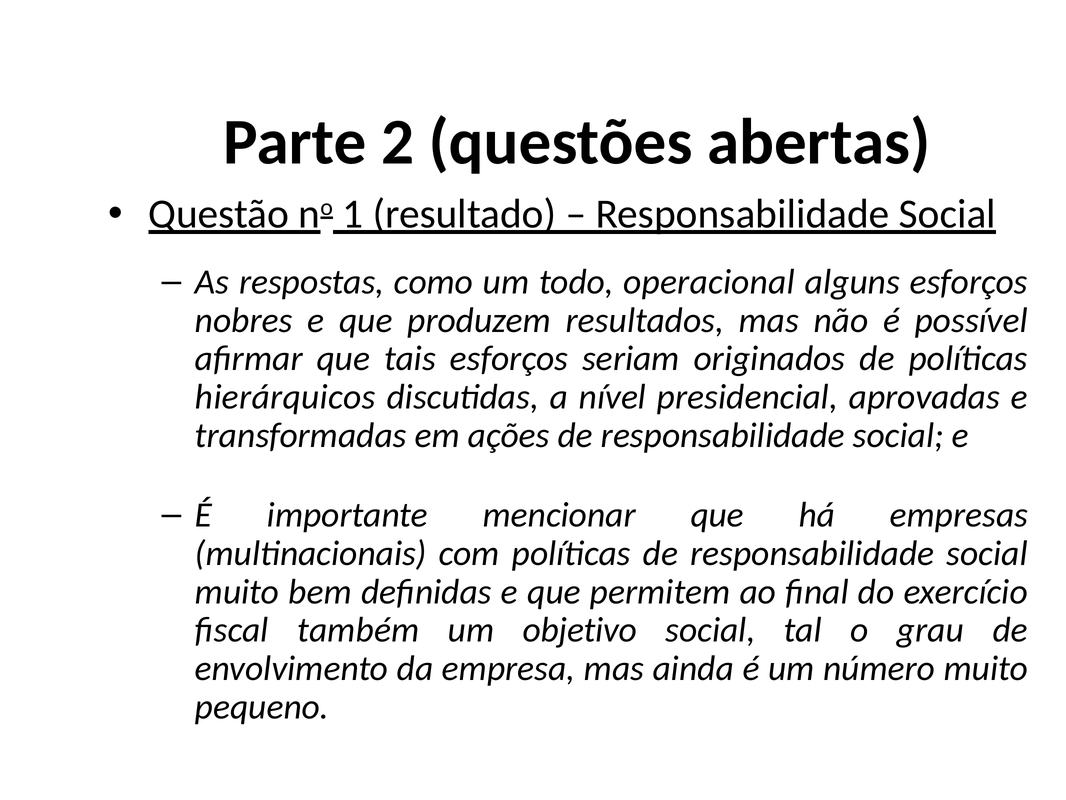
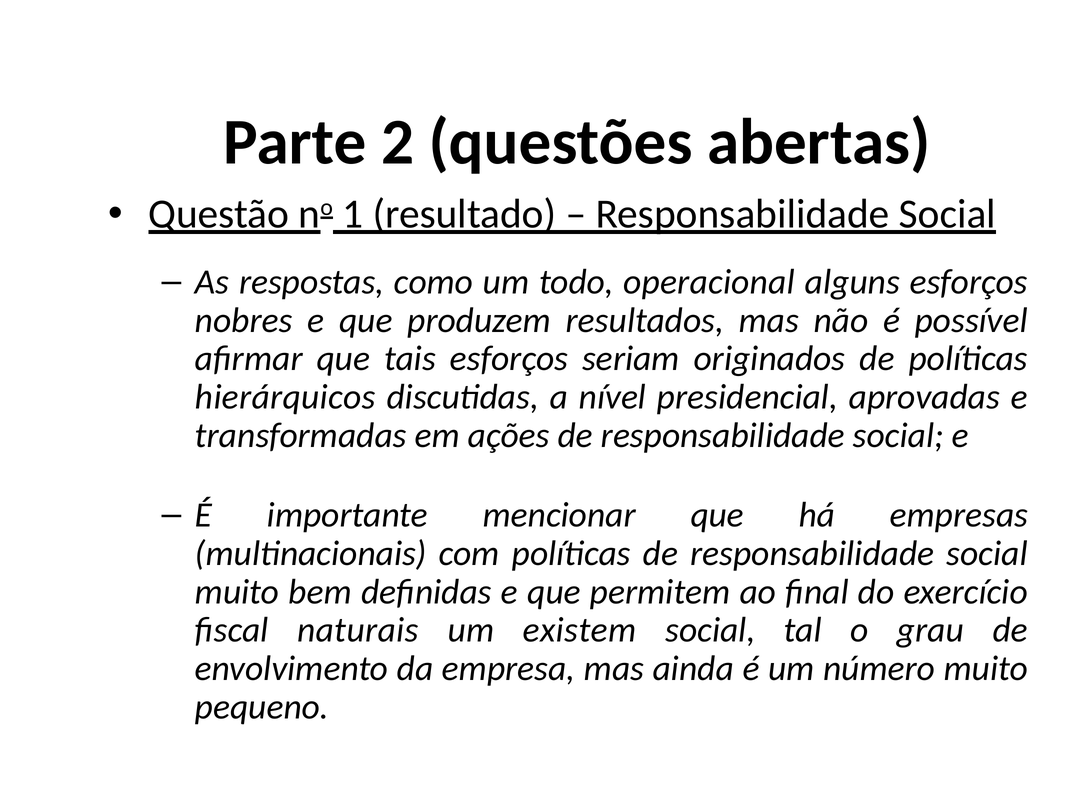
também: também -> naturais
objetivo: objetivo -> existem
